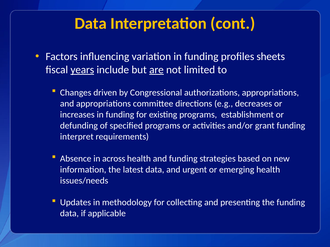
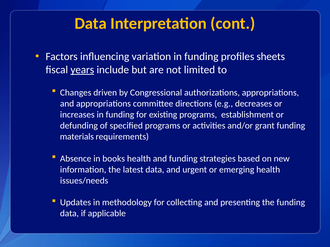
are underline: present -> none
interpret: interpret -> materials
across: across -> books
